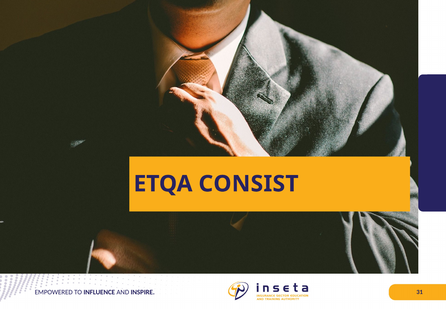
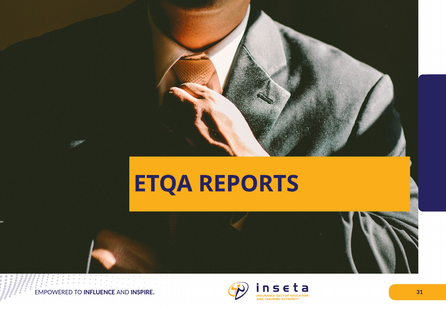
CONSIST: CONSIST -> REPORTS
